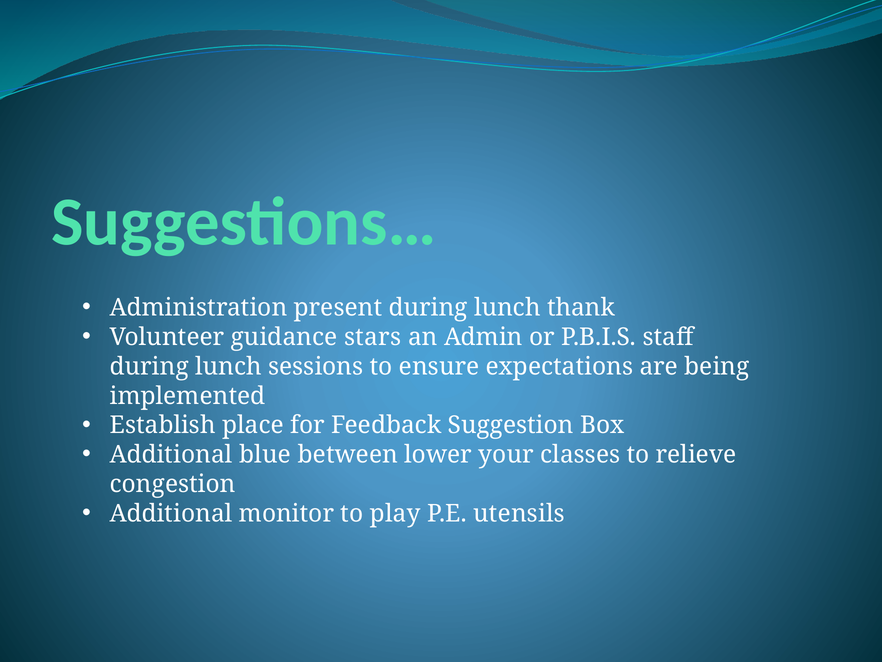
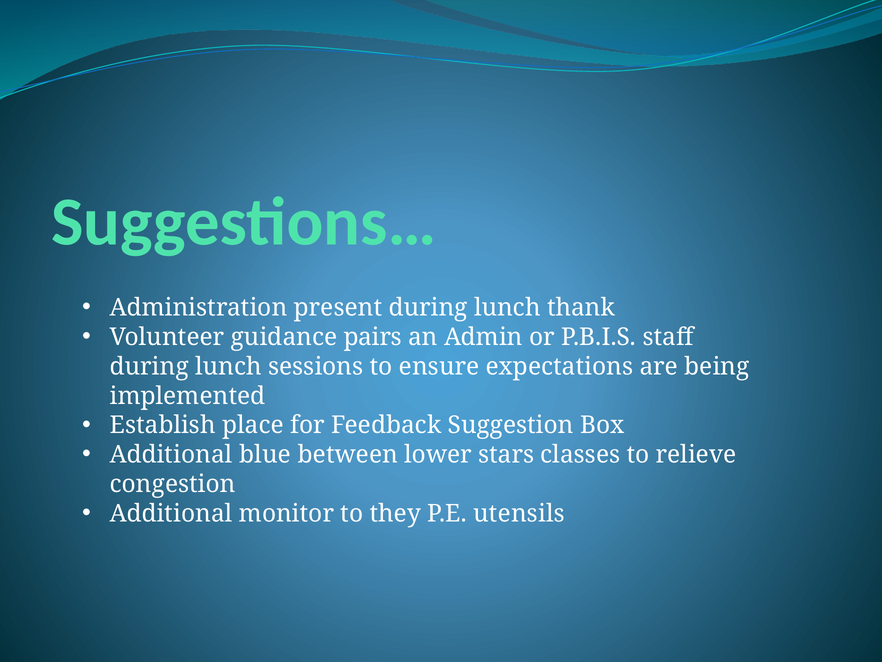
stars: stars -> pairs
your: your -> stars
play: play -> they
